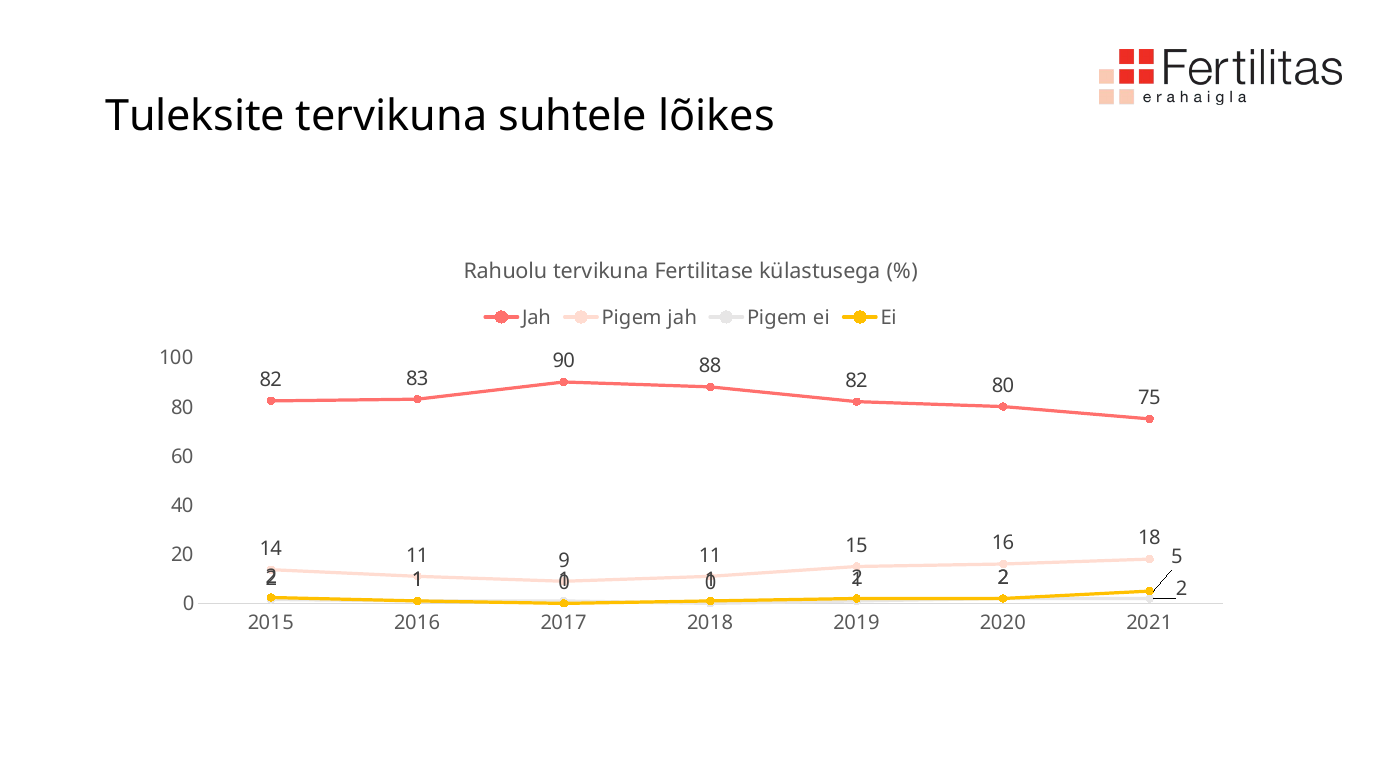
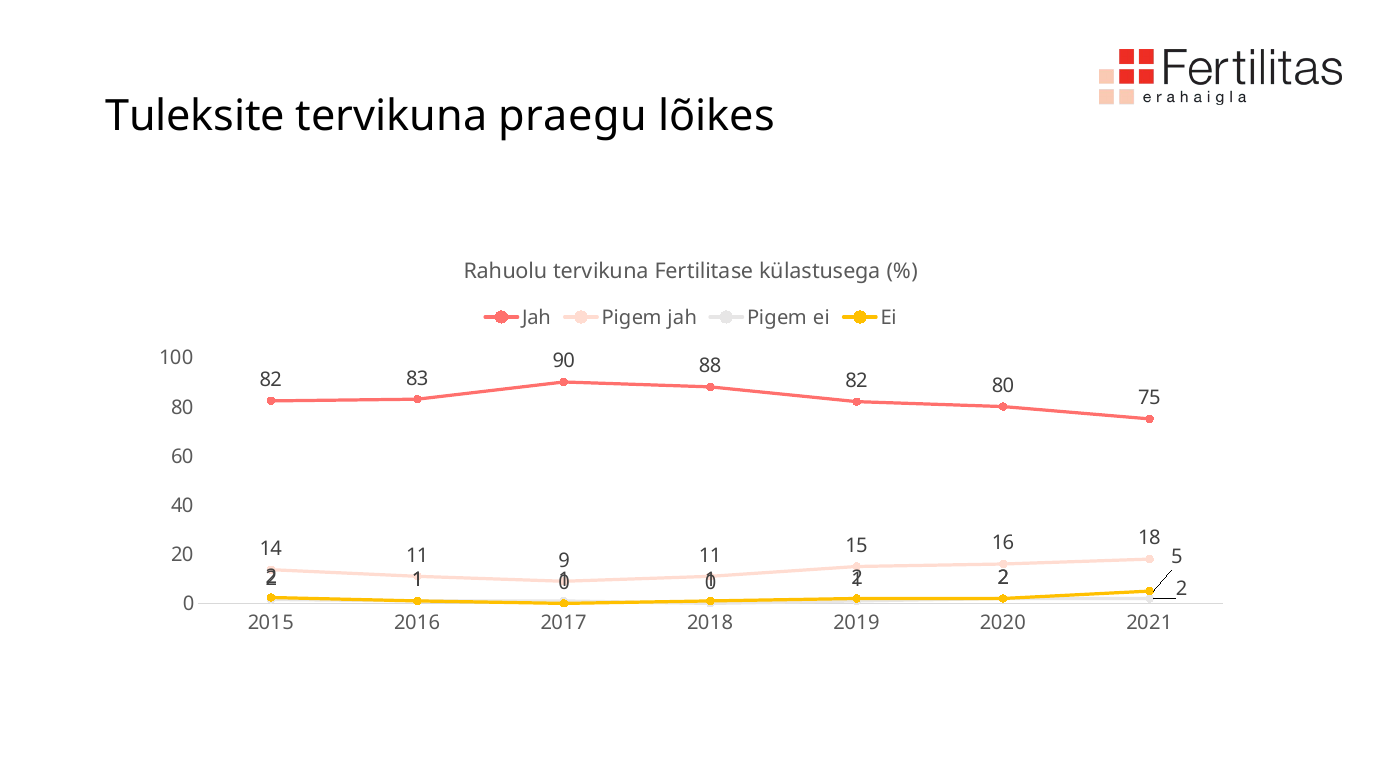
suhtele: suhtele -> praegu
